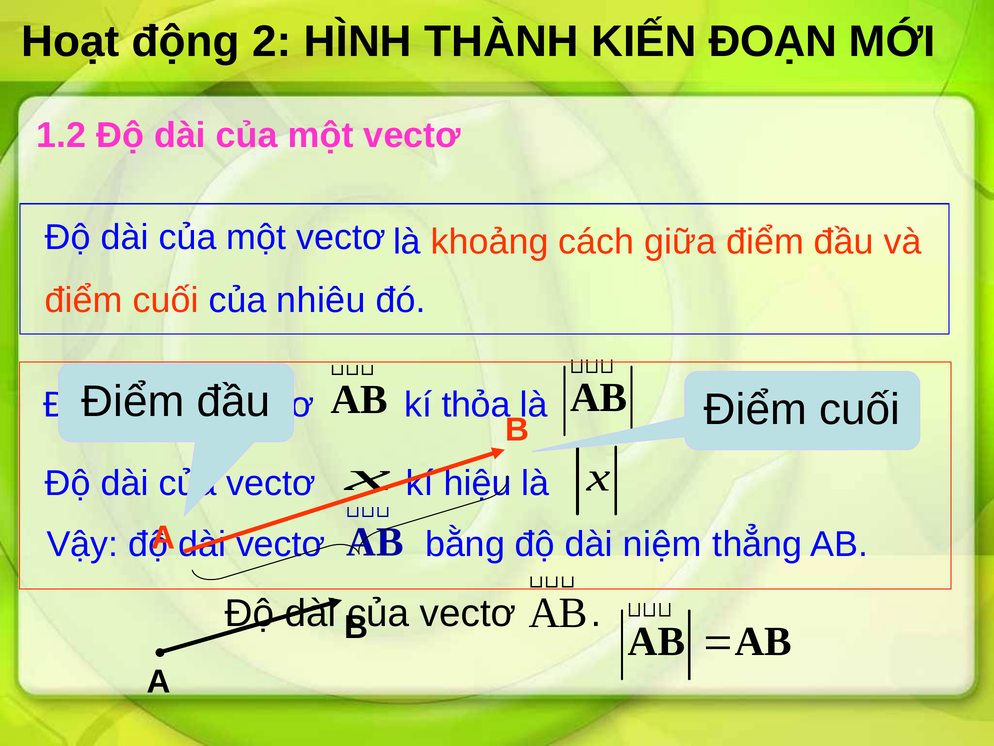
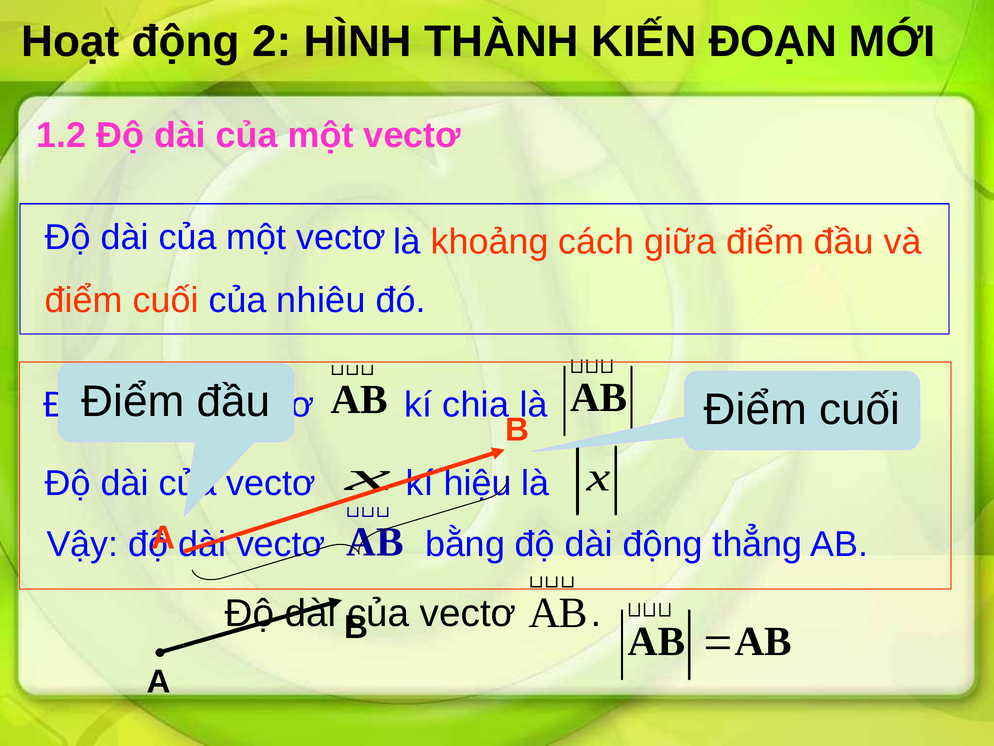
thỏa: thỏa -> chia
dài niệm: niệm -> động
